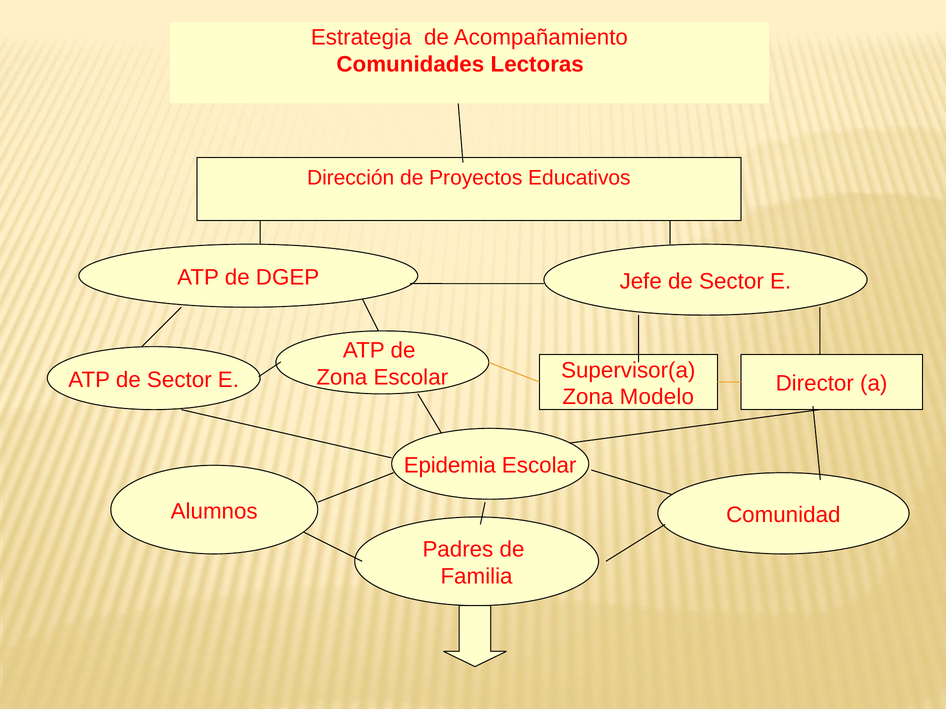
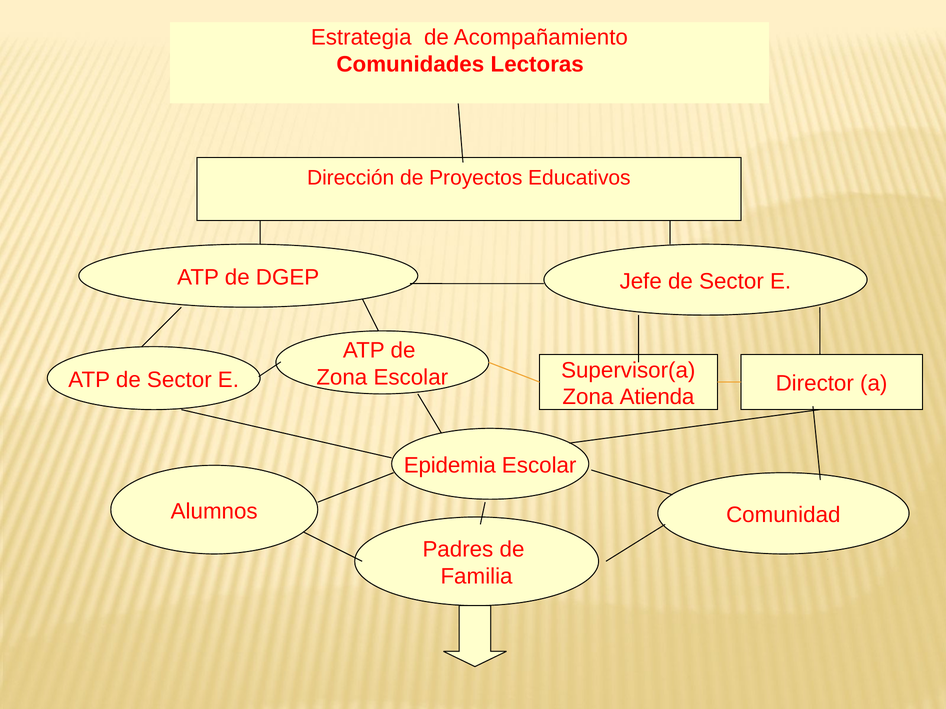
Modelo: Modelo -> Atienda
